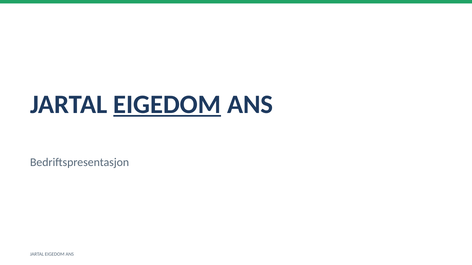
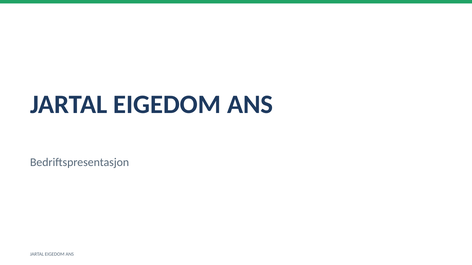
EIGEDOM at (167, 105) underline: present -> none
